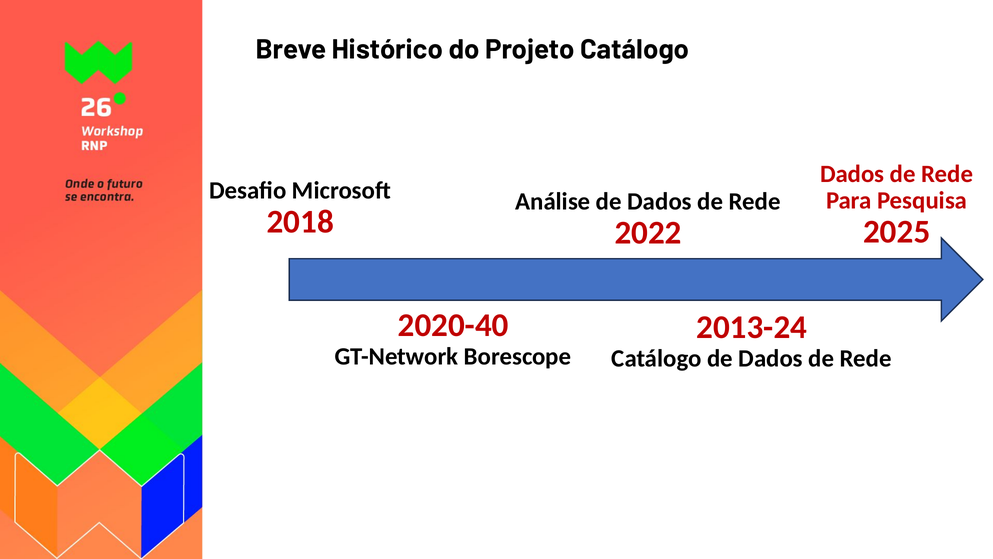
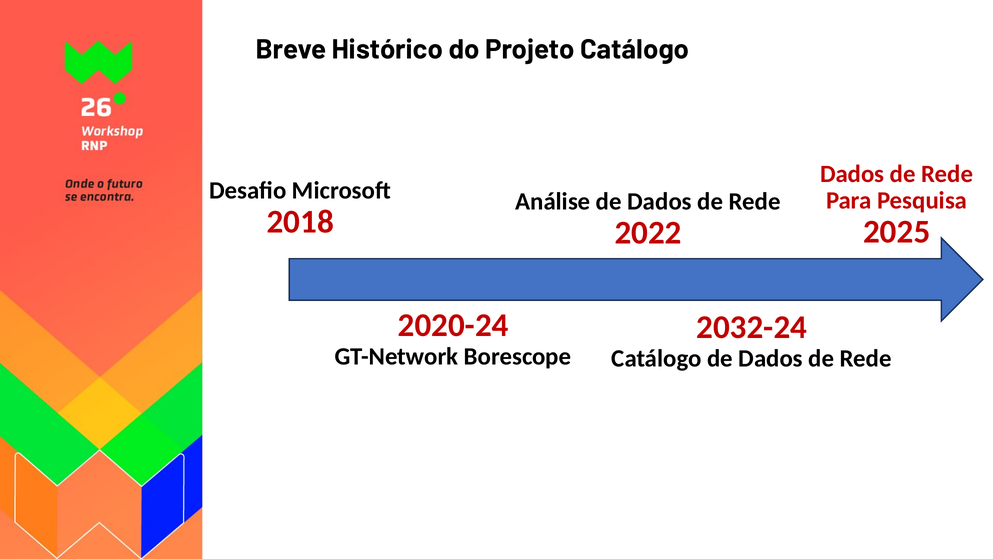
2020-40: 2020-40 -> 2020-24
2013-24: 2013-24 -> 2032-24
